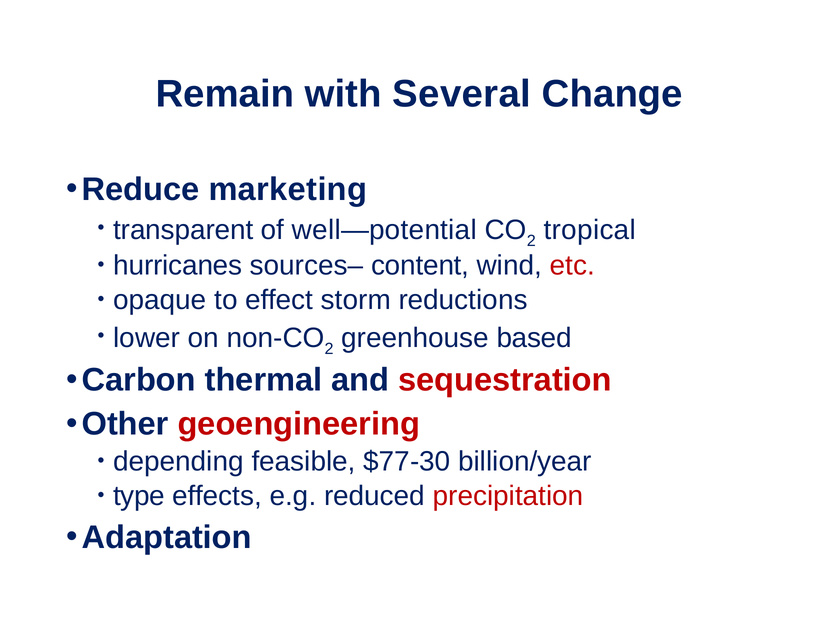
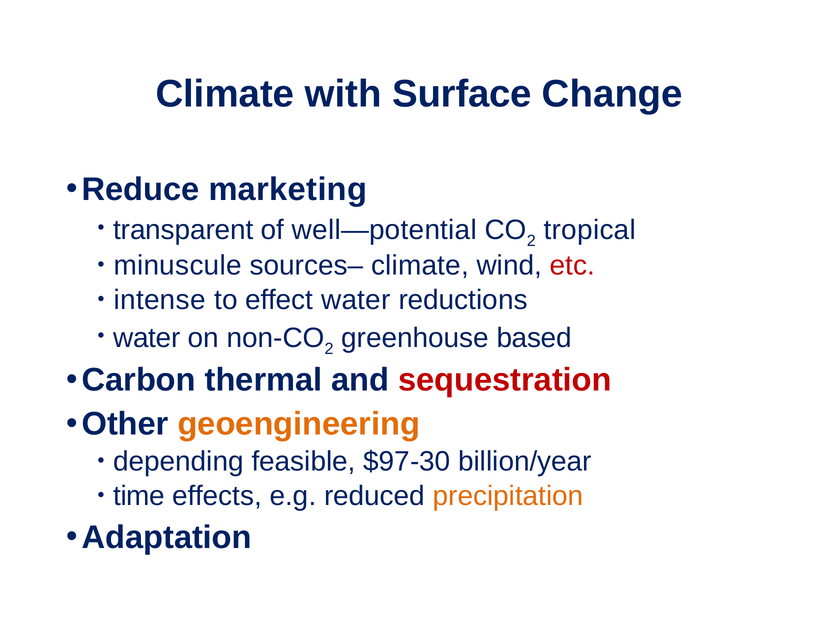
Remain at (225, 94): Remain -> Climate
Several: Several -> Surface
hurricanes: hurricanes -> minuscule
sources– content: content -> climate
opaque: opaque -> intense
effect storm: storm -> water
lower at (147, 337): lower -> water
geoengineering colour: red -> orange
$77-30: $77-30 -> $97-30
type: type -> time
precipitation colour: red -> orange
